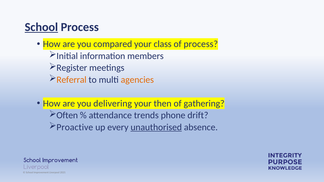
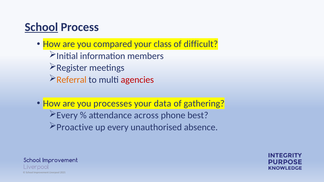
of process: process -> difficult
agencies colour: orange -> red
delivering: delivering -> processes
then: then -> data
Often at (67, 115): Often -> Every
trends: trends -> across
drift: drift -> best
unauthorised underline: present -> none
